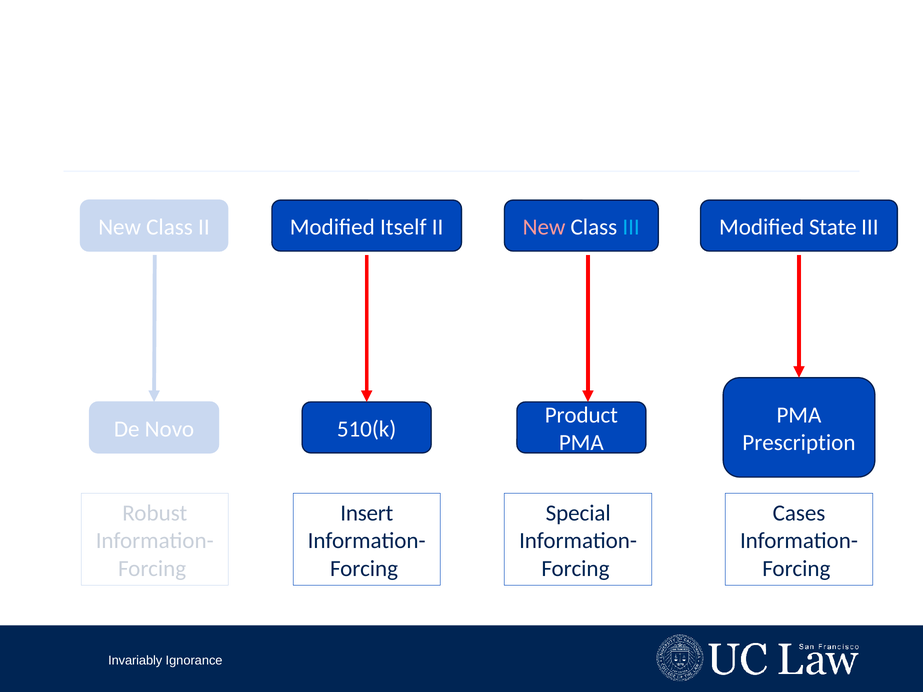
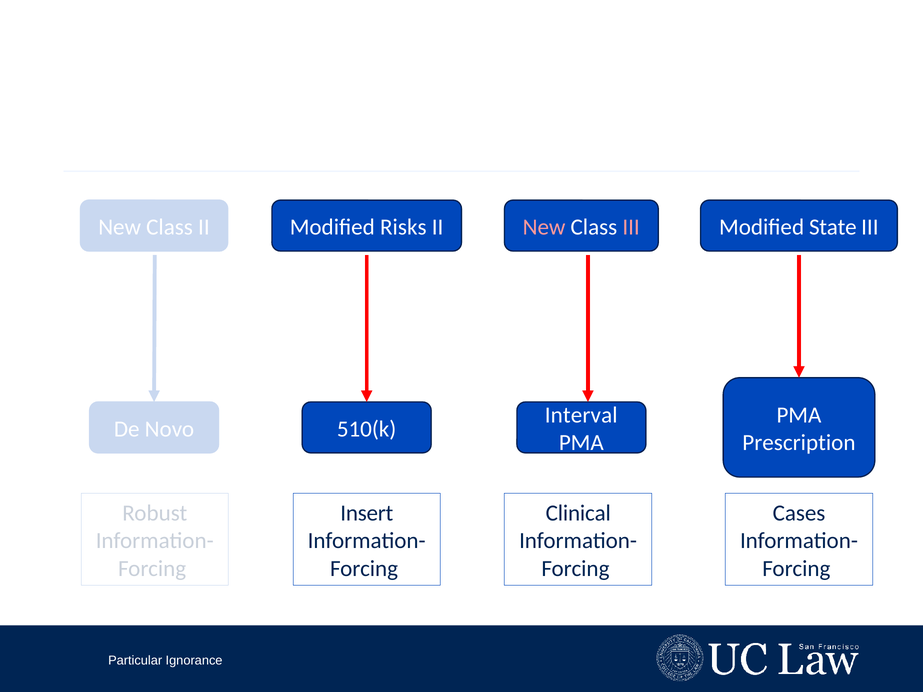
Itself: Itself -> Risks
III at (631, 227) colour: light blue -> pink
Product: Product -> Interval
Special: Special -> Clinical
Invariably: Invariably -> Particular
